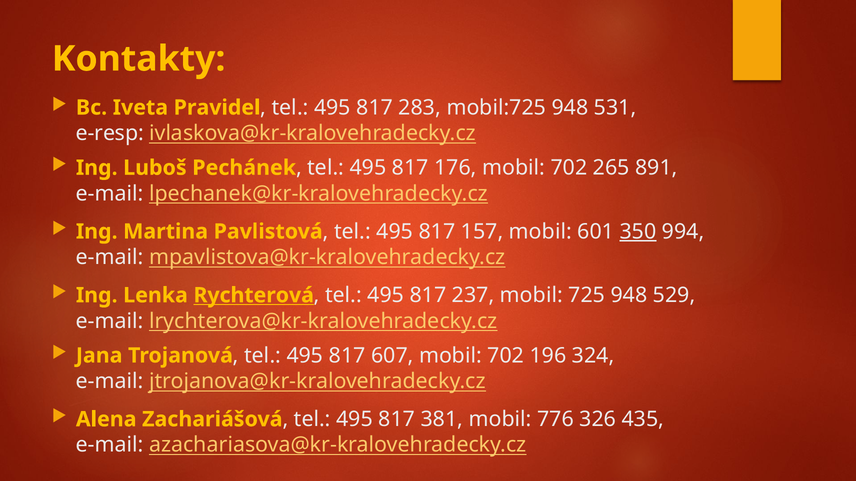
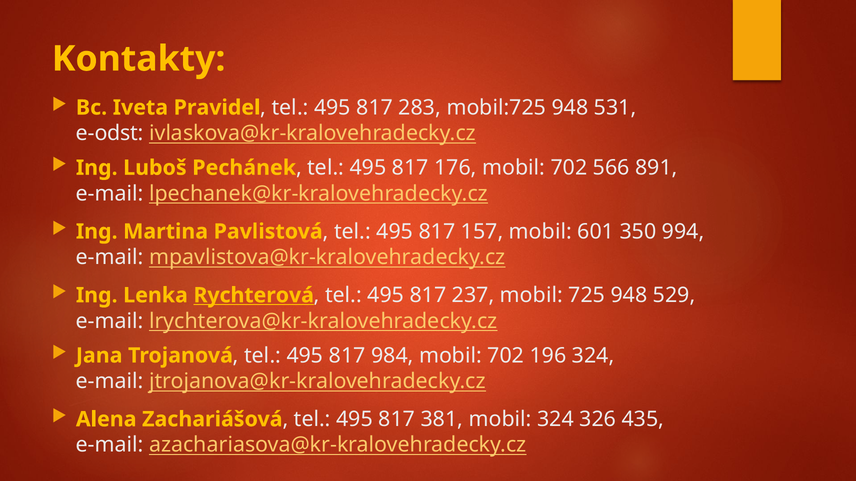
e-resp: e-resp -> e-odst
265: 265 -> 566
350 underline: present -> none
607: 607 -> 984
mobil 776: 776 -> 324
